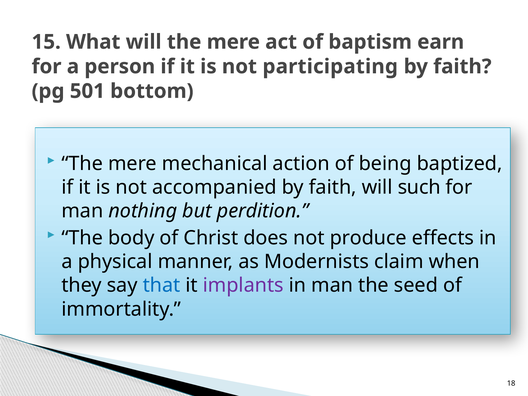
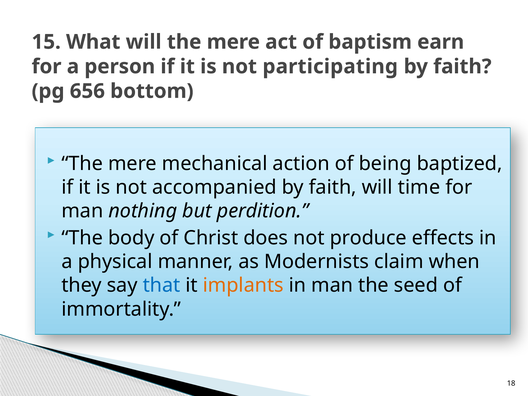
501: 501 -> 656
such: such -> time
implants colour: purple -> orange
